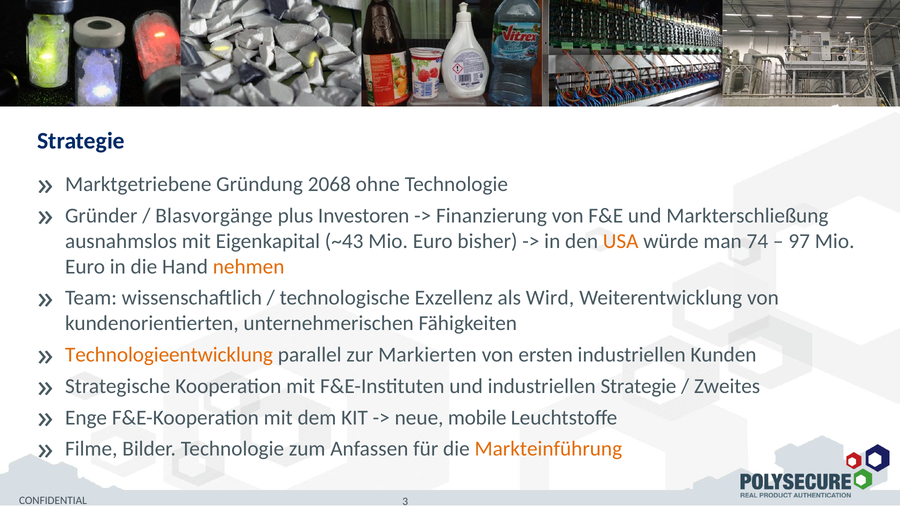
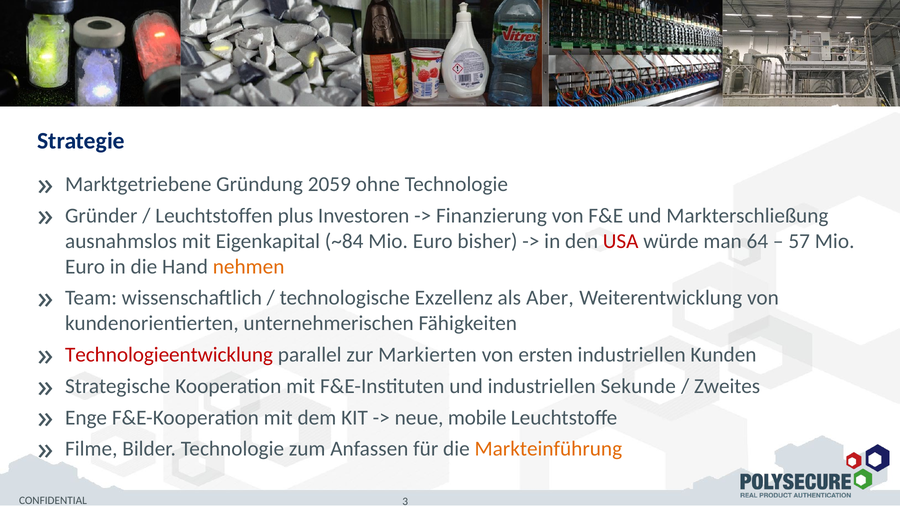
2068: 2068 -> 2059
Blasvorgänge: Blasvorgänge -> Leuchtstoffen
~43: ~43 -> ~84
USA colour: orange -> red
74: 74 -> 64
97: 97 -> 57
Wird: Wird -> Aber
Technologieentwicklung colour: orange -> red
industriellen Strategie: Strategie -> Sekunde
